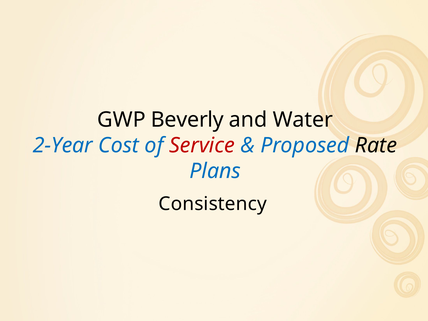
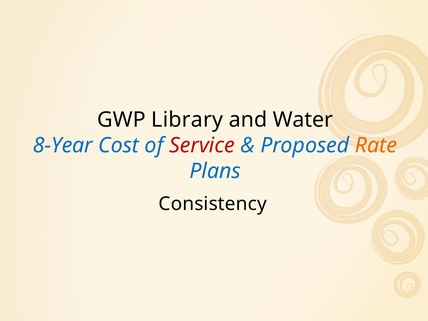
Beverly: Beverly -> Library
2-Year: 2-Year -> 8-Year
Rate colour: black -> orange
